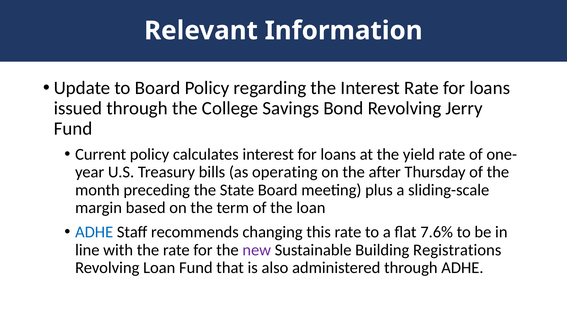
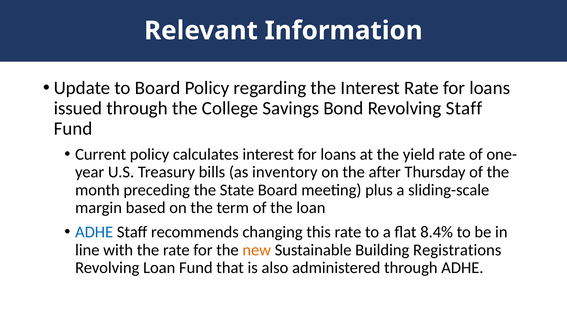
Revolving Jerry: Jerry -> Staff
operating: operating -> inventory
7.6%: 7.6% -> 8.4%
new colour: purple -> orange
